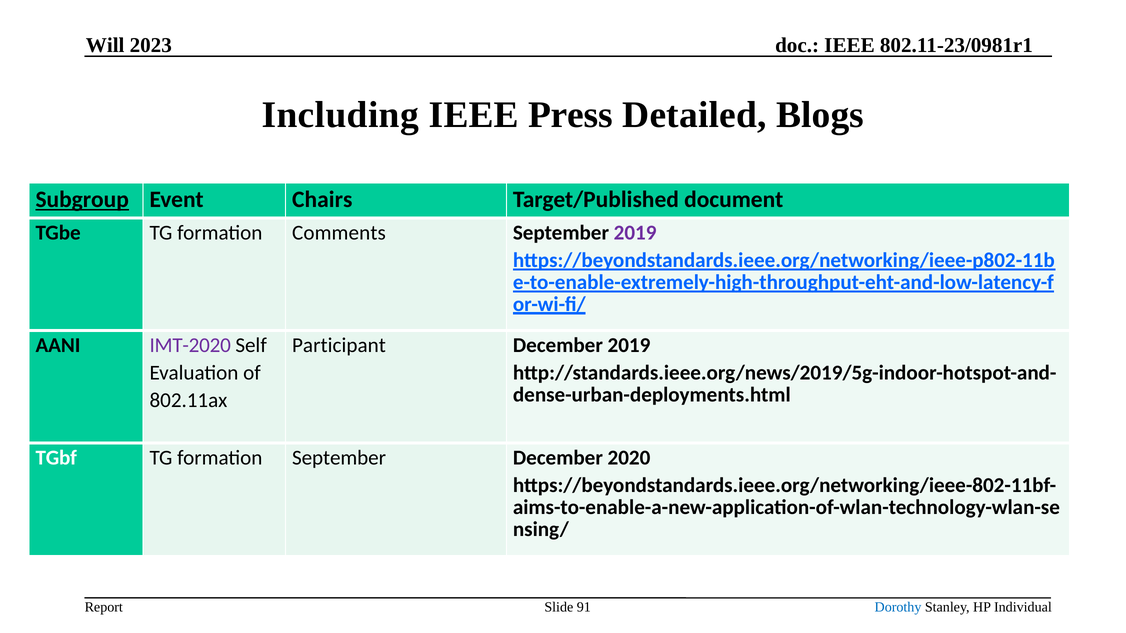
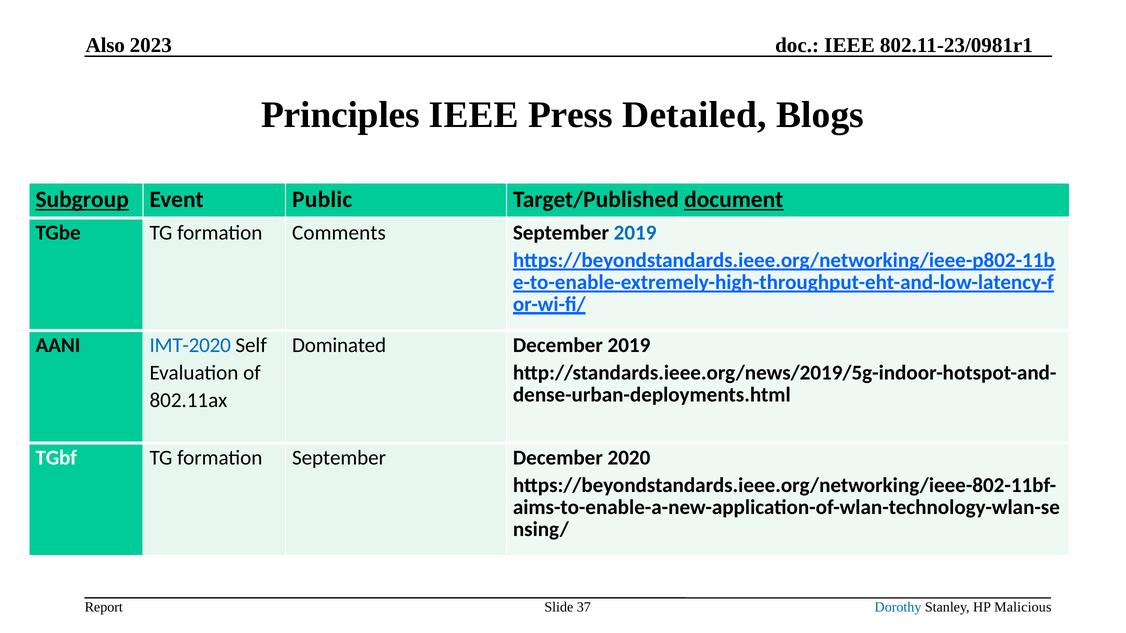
Will: Will -> Also
Including: Including -> Principles
Chairs: Chairs -> Public
document underline: none -> present
2019 at (635, 233) colour: purple -> blue
IMT-2020 colour: purple -> blue
Participant: Participant -> Dominated
91: 91 -> 37
Individual: Individual -> Malicious
